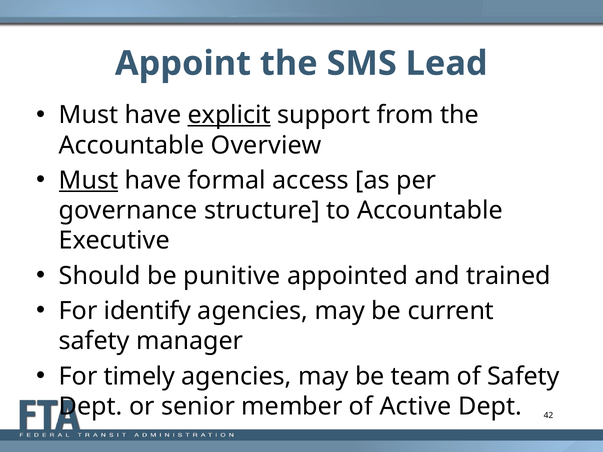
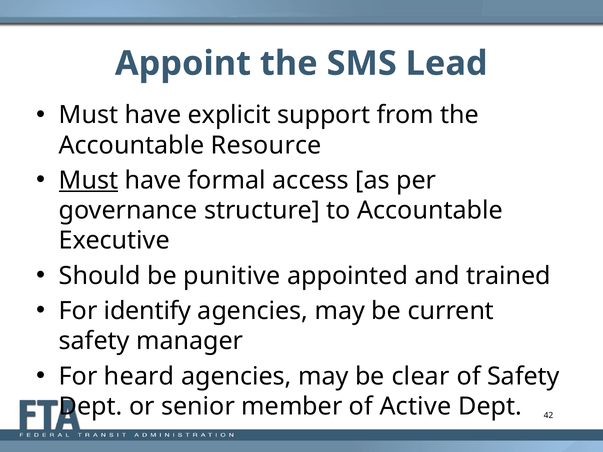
explicit underline: present -> none
Overview: Overview -> Resource
timely: timely -> heard
team: team -> clear
